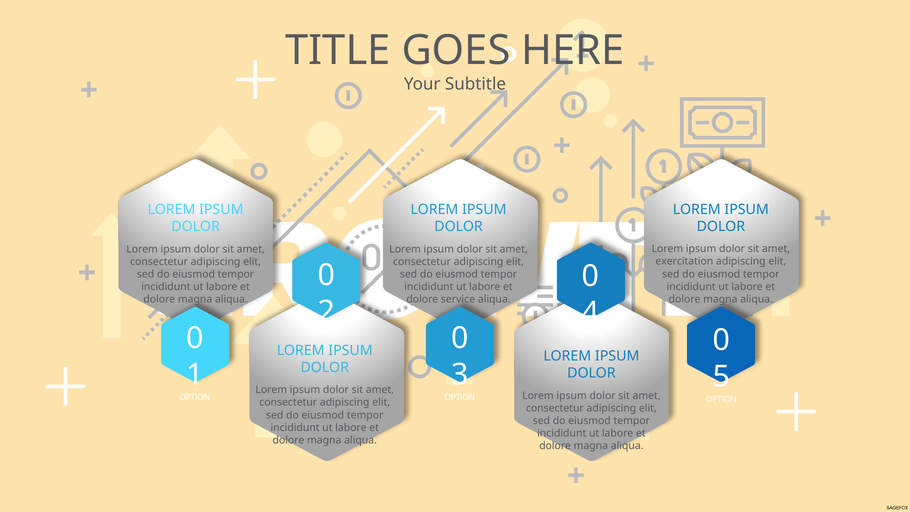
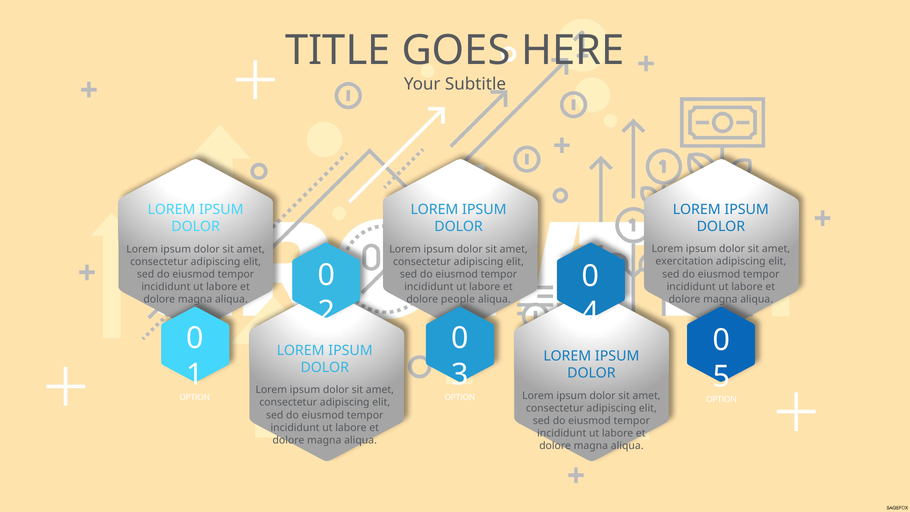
service: service -> people
